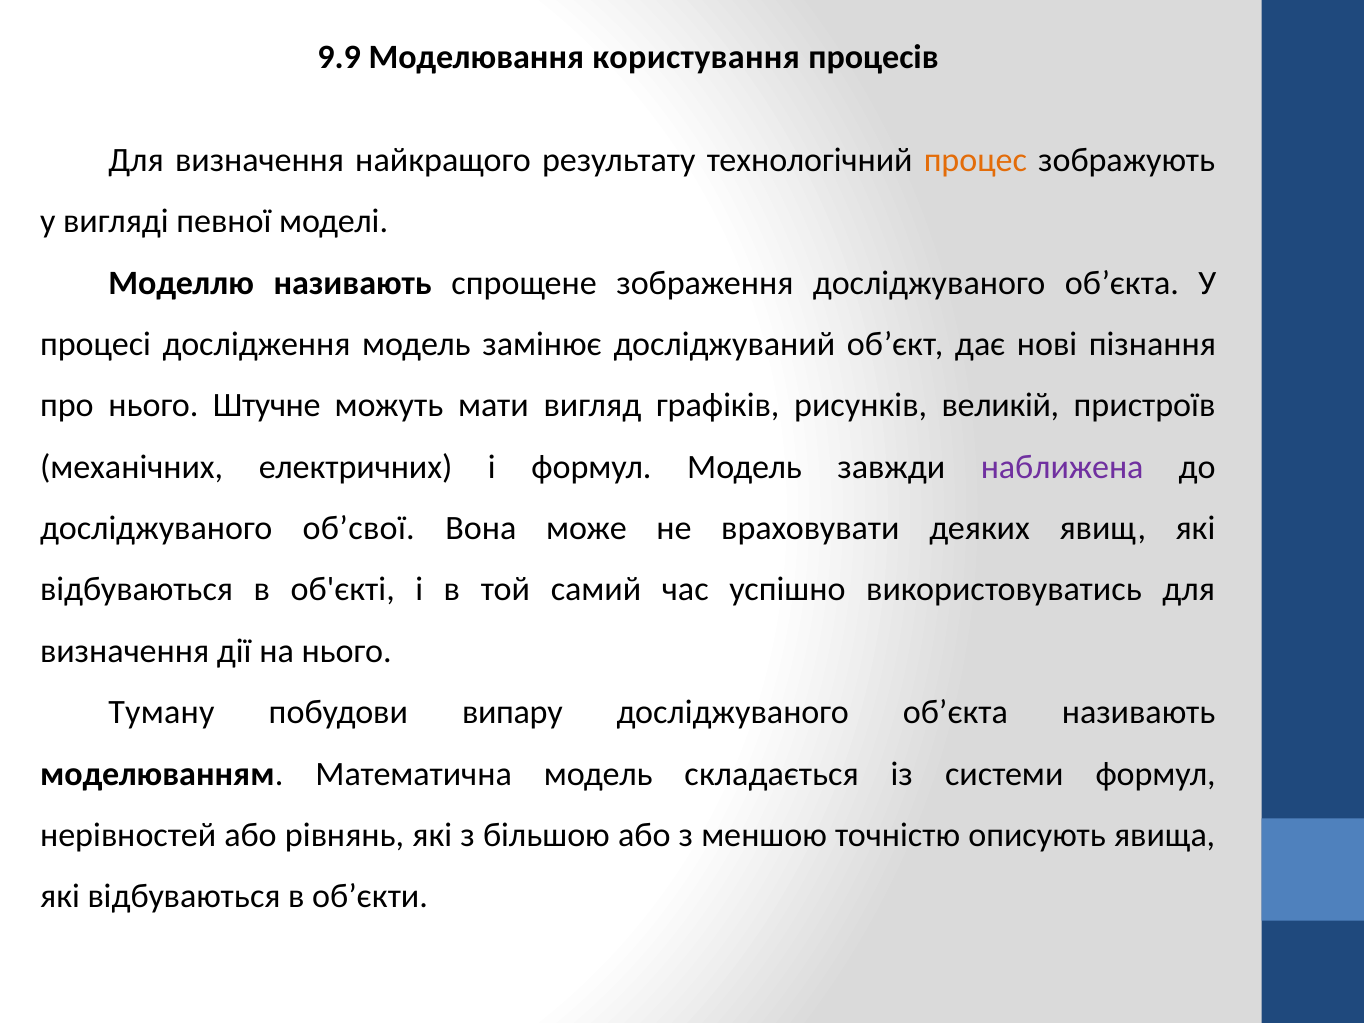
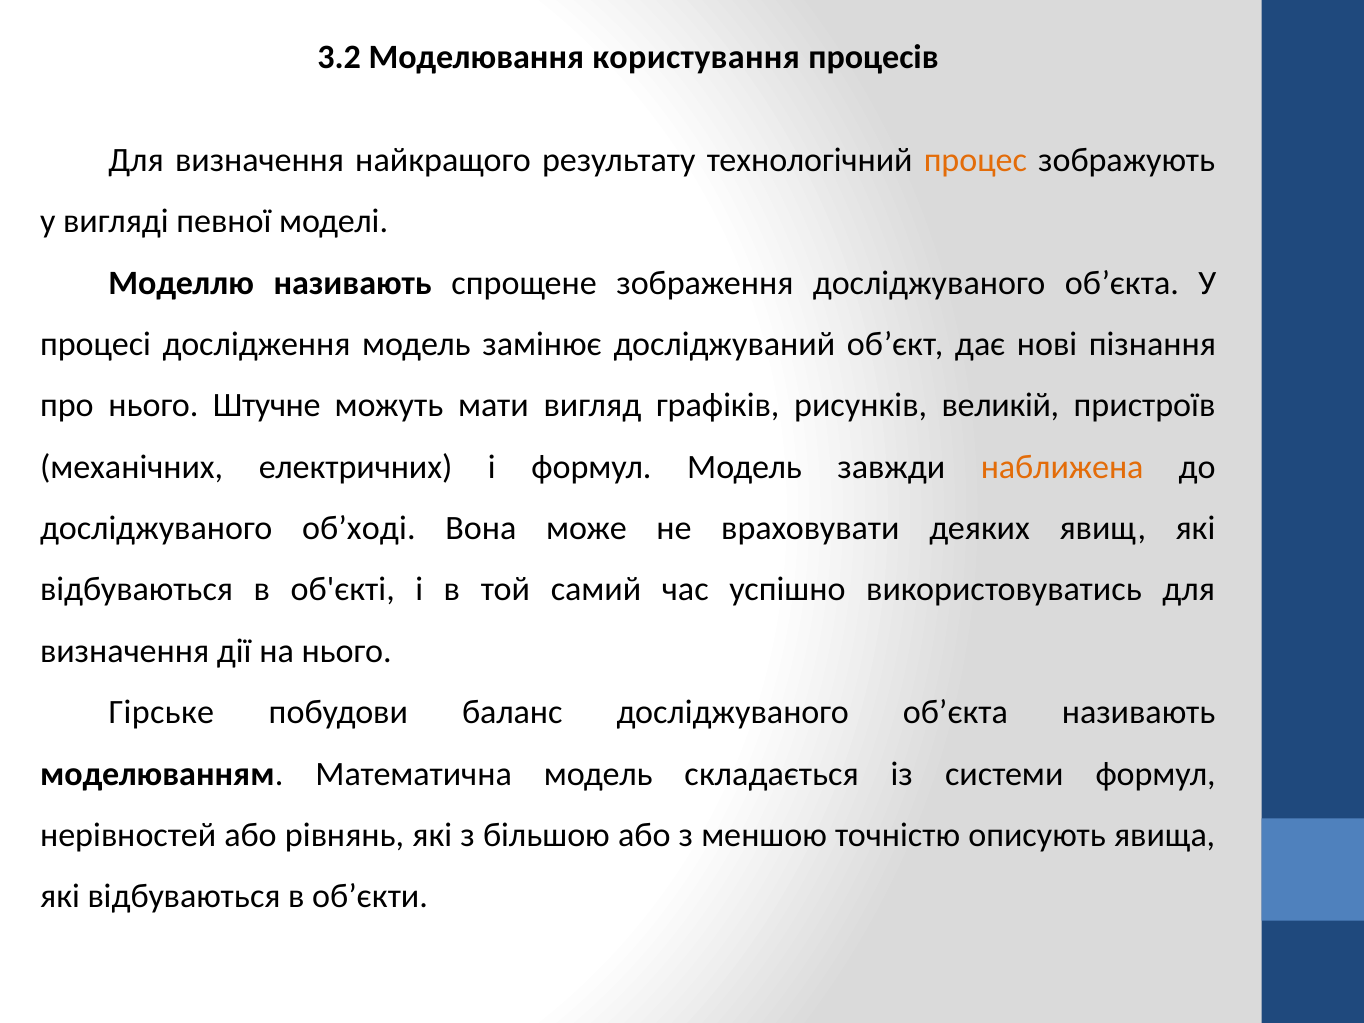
9.9: 9.9 -> 3.2
наближена colour: purple -> orange
об’свої: об’свої -> об’ході
Туману: Туману -> Гірське
випару: випару -> баланс
